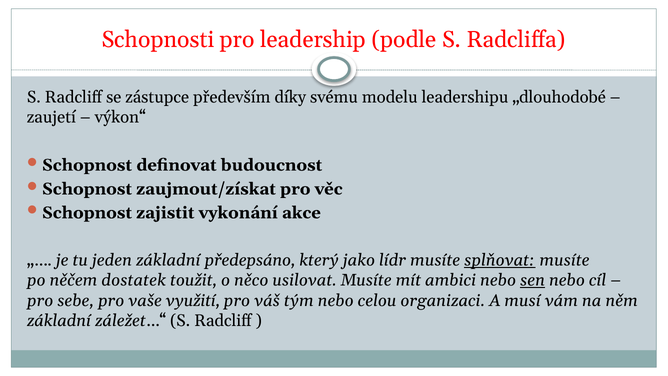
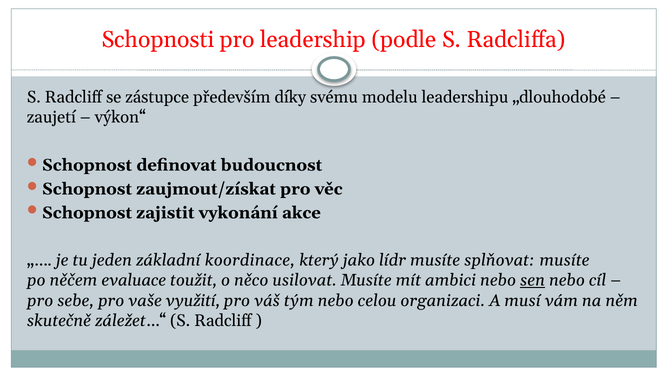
předepsáno: předepsáno -> koordinace
splňovat underline: present -> none
dostatek: dostatek -> evaluace
základní at (59, 320): základní -> skutečně
